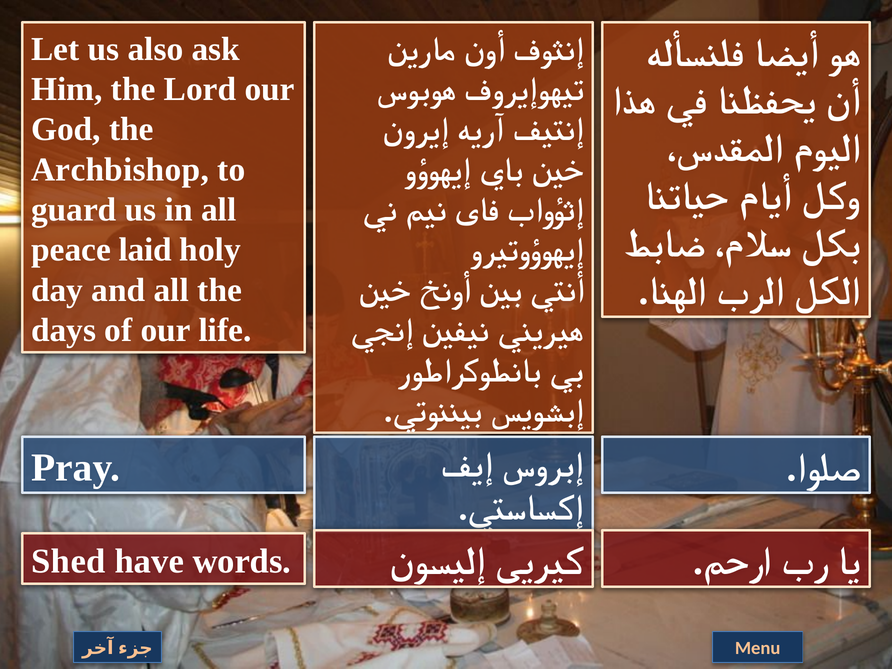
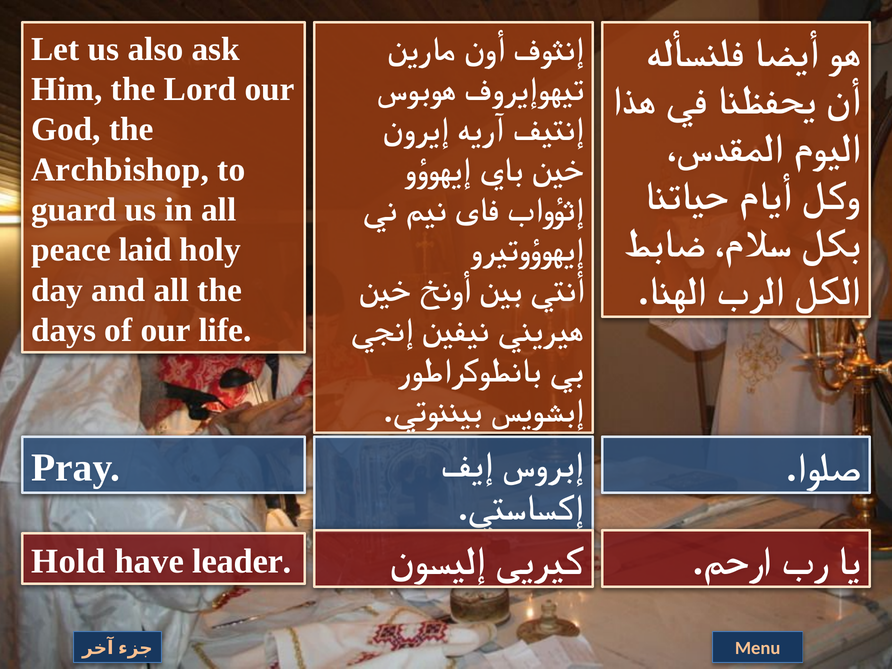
Shed: Shed -> Hold
words: words -> leader
